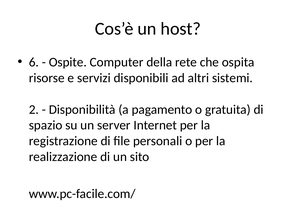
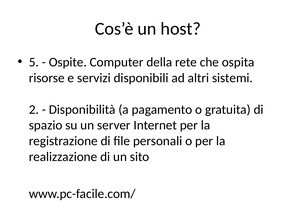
6: 6 -> 5
